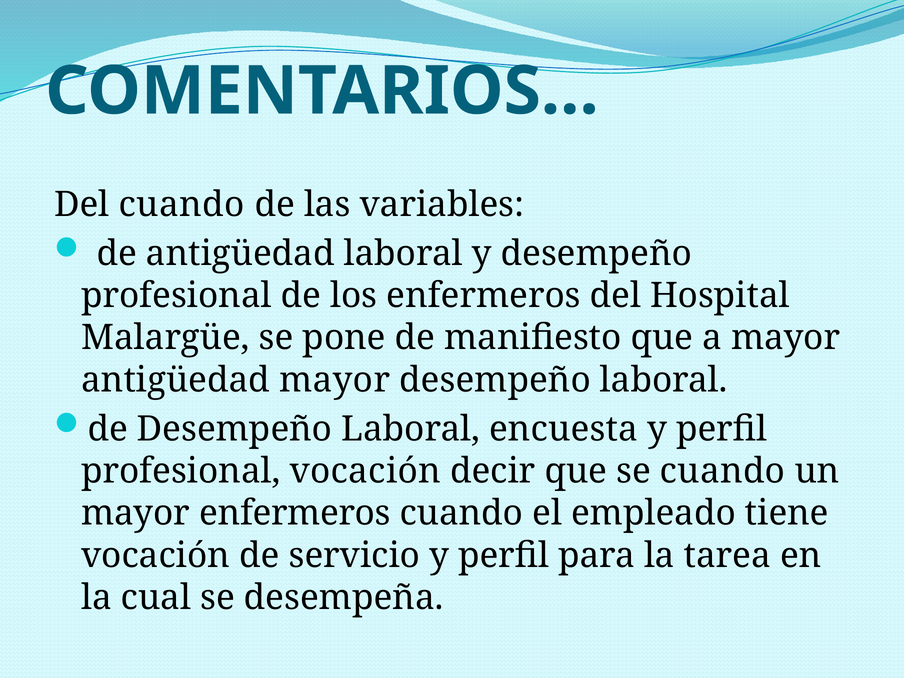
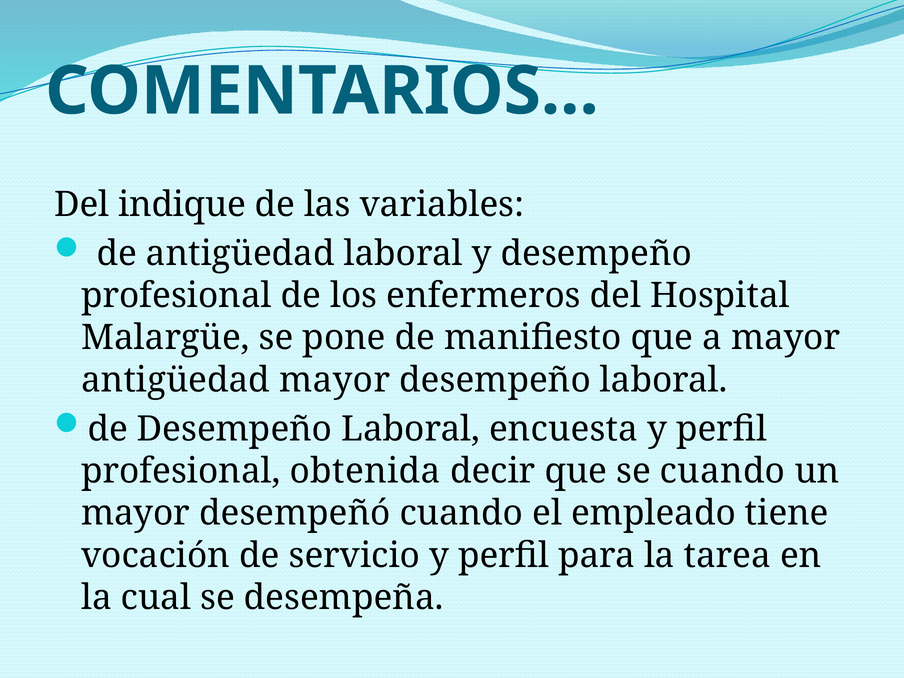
Del cuando: cuando -> indique
profesional vocación: vocación -> obtenida
mayor enfermeros: enfermeros -> desempeñó
